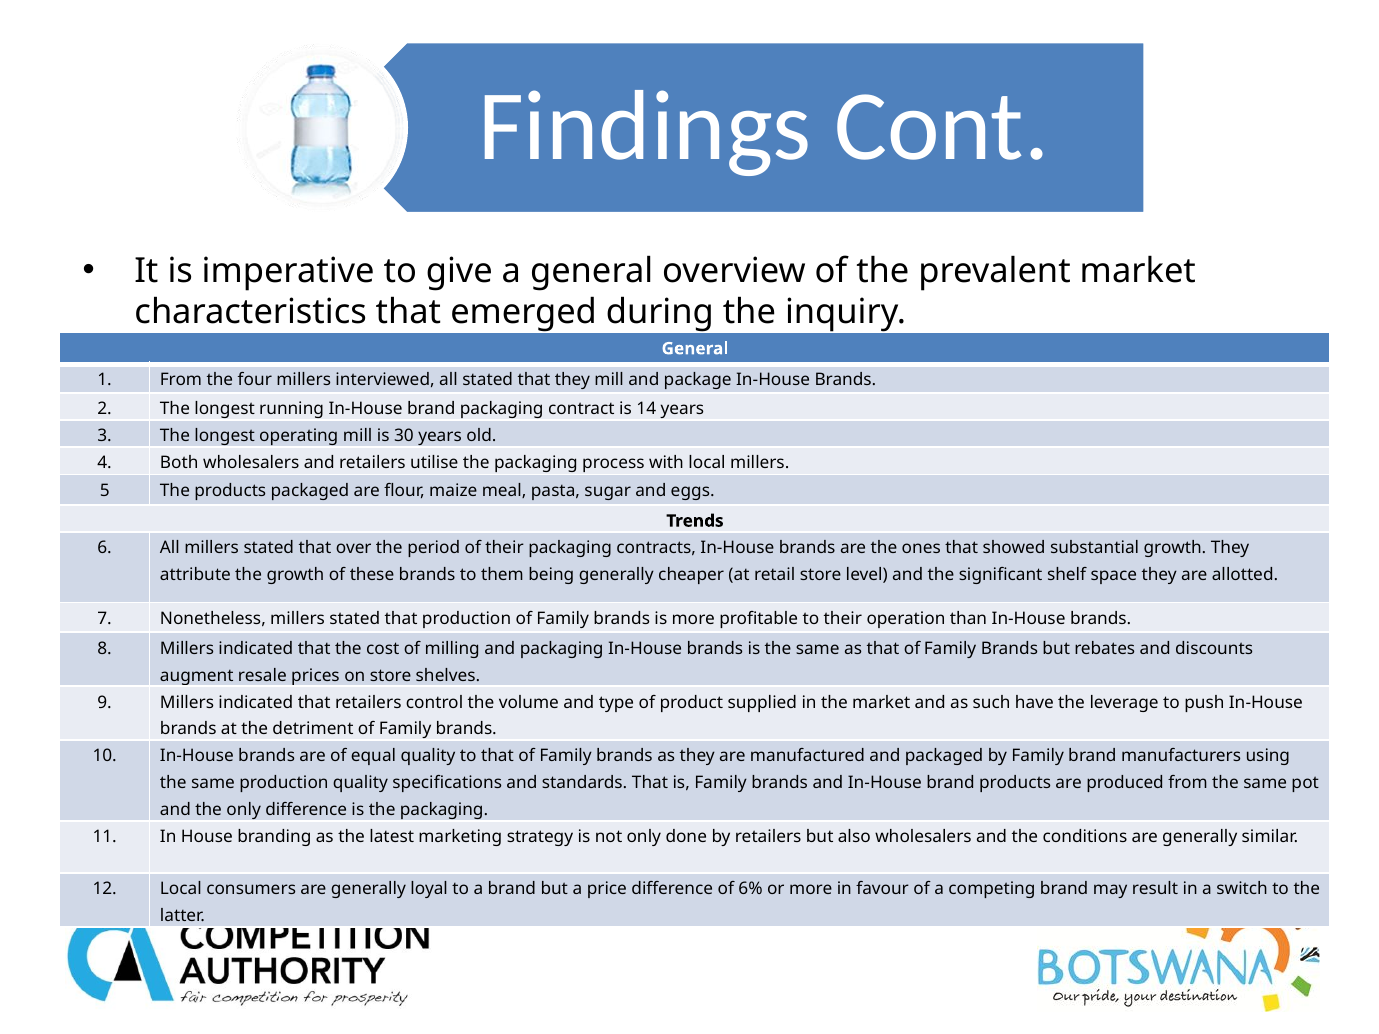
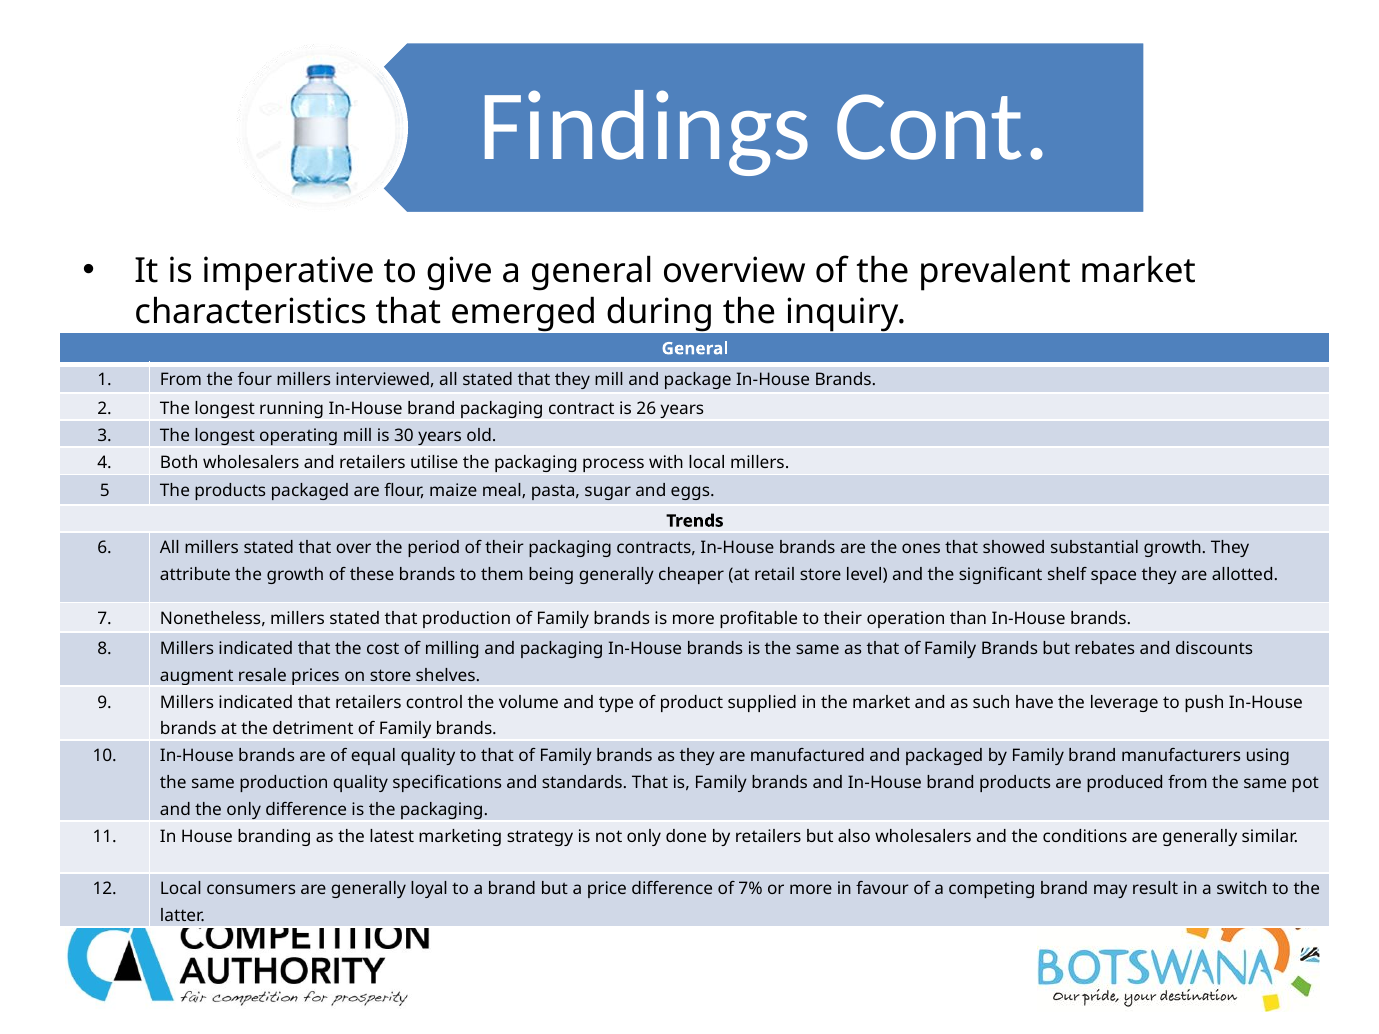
14: 14 -> 26
6%: 6% -> 7%
